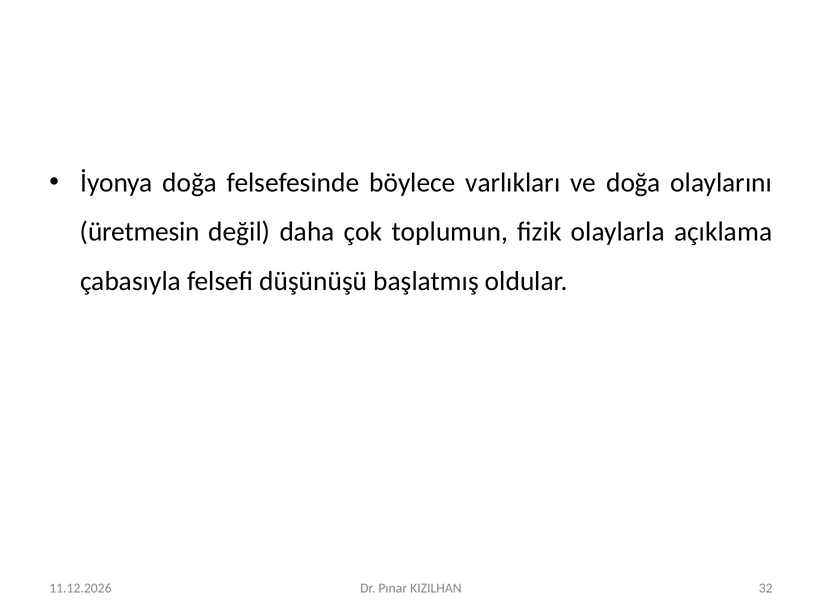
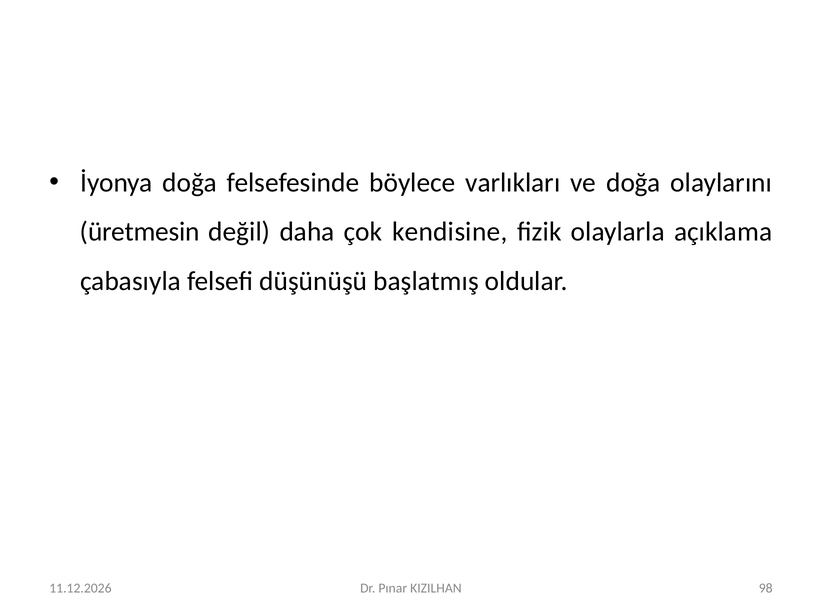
toplumun: toplumun -> kendisine
32: 32 -> 98
